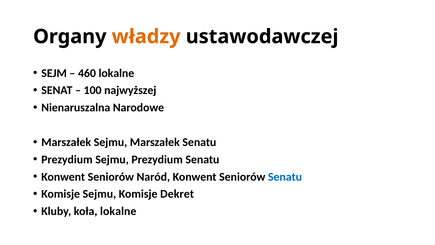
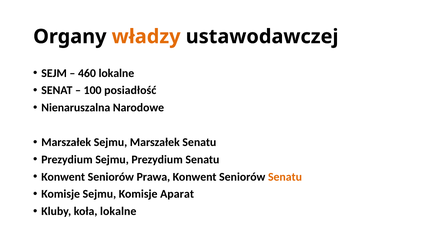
najwyższej: najwyższej -> posiadłość
Naród: Naród -> Prawa
Senatu at (285, 177) colour: blue -> orange
Dekret: Dekret -> Aparat
